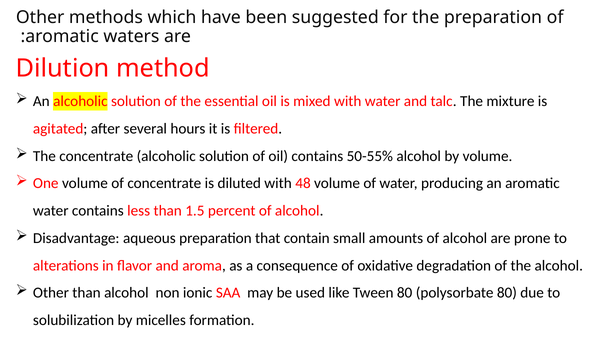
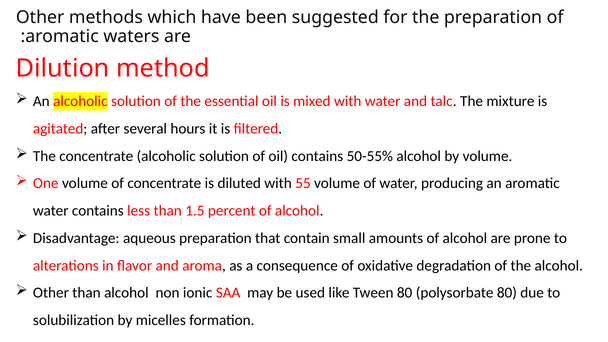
48: 48 -> 55
